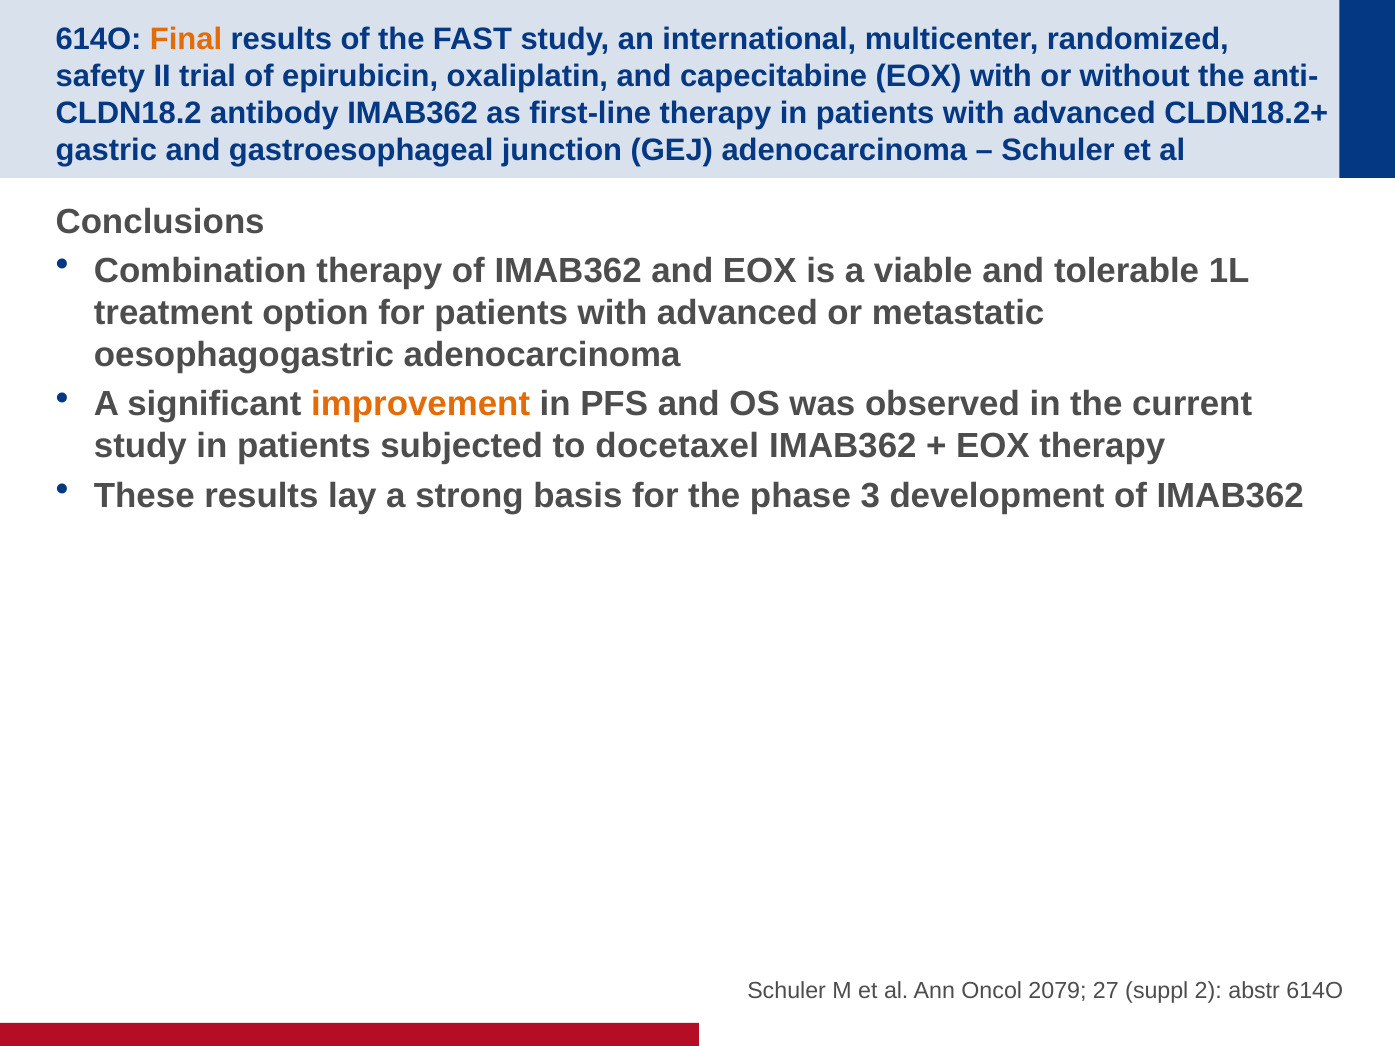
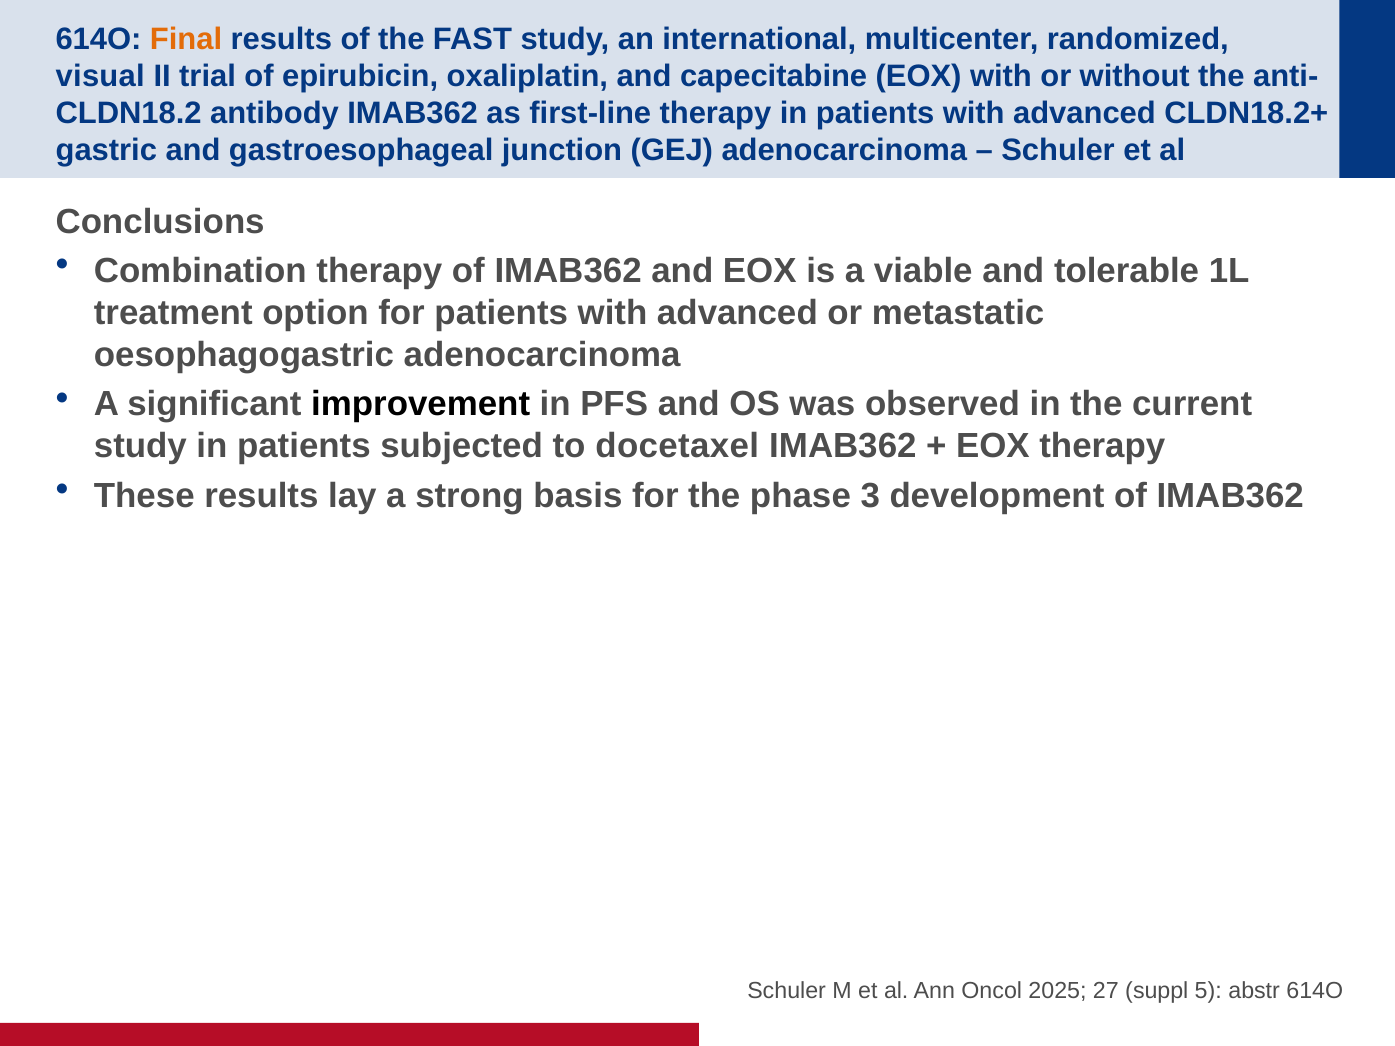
safety: safety -> visual
improvement colour: orange -> black
2079: 2079 -> 2025
2: 2 -> 5
